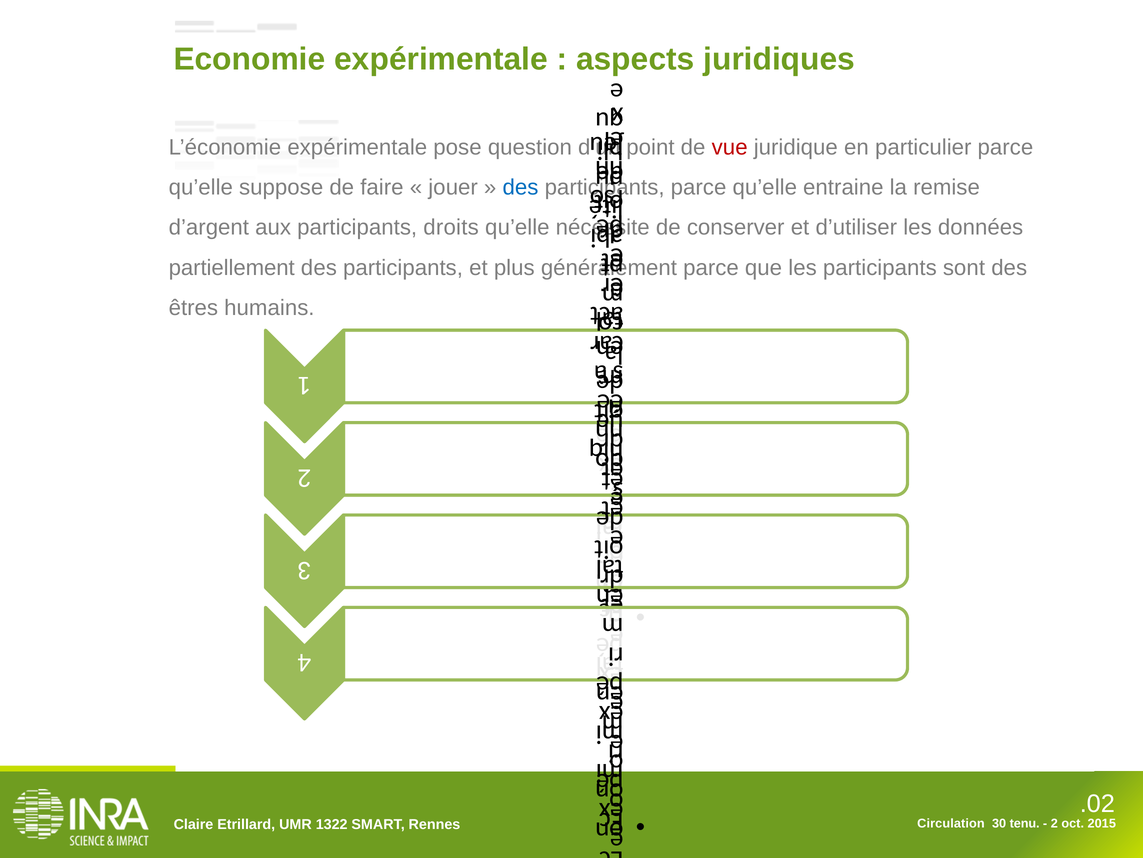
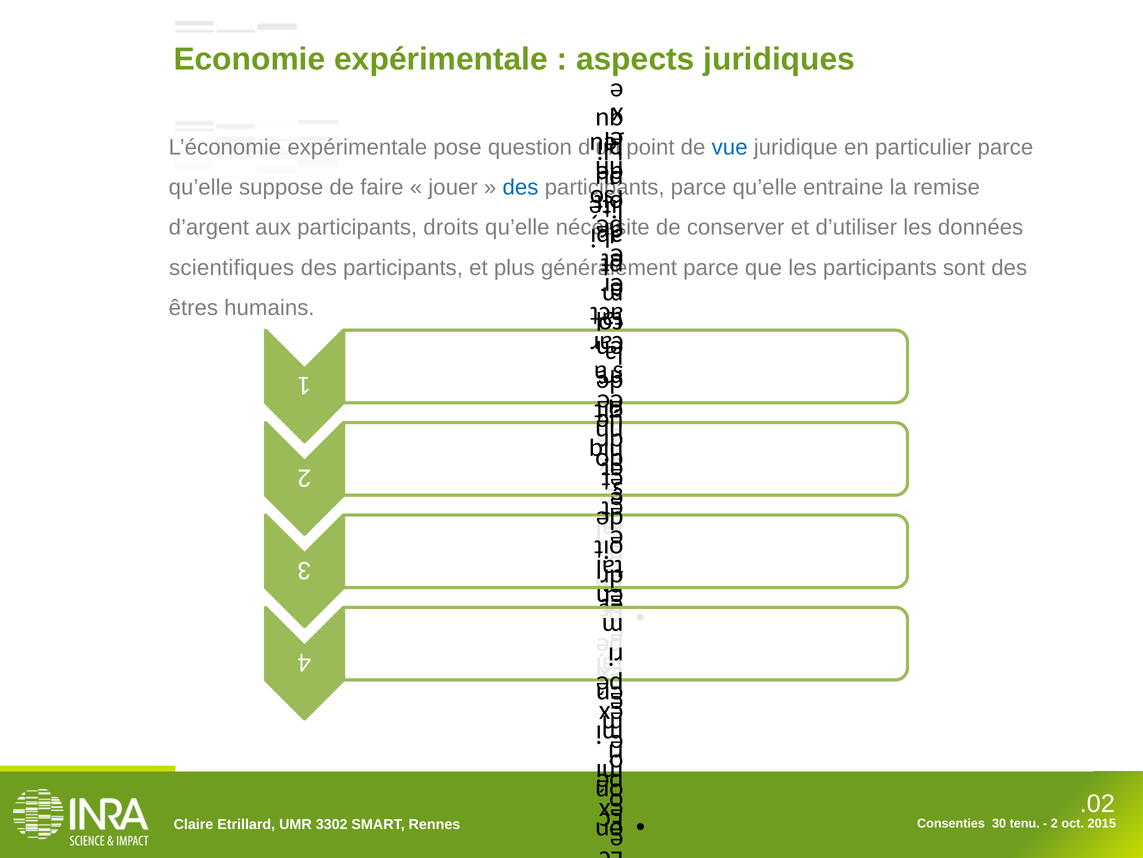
vue colour: red -> blue
partiellement: partiellement -> scientifiques
1322: 1322 -> 3302
Circulation: Circulation -> Consenties
